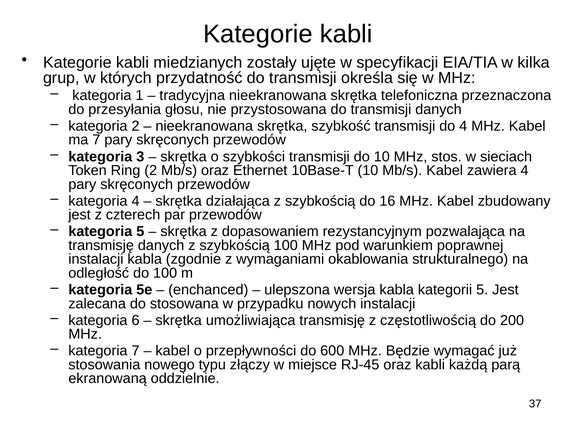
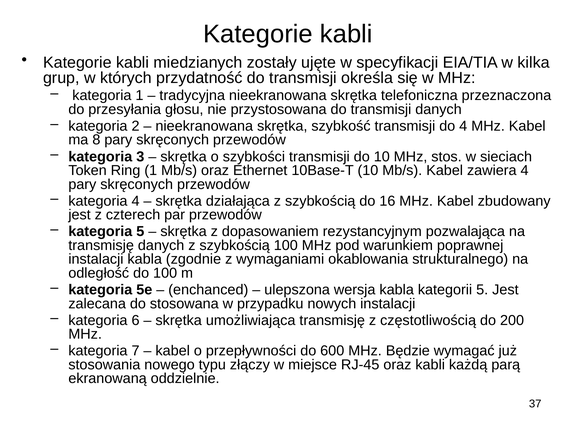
ma 7: 7 -> 8
Ring 2: 2 -> 1
